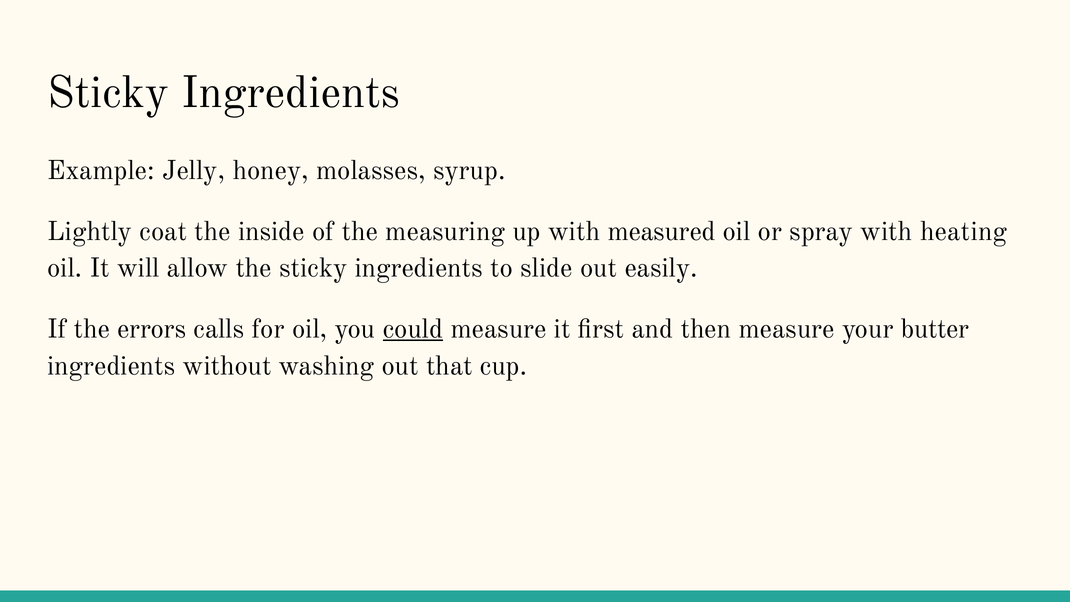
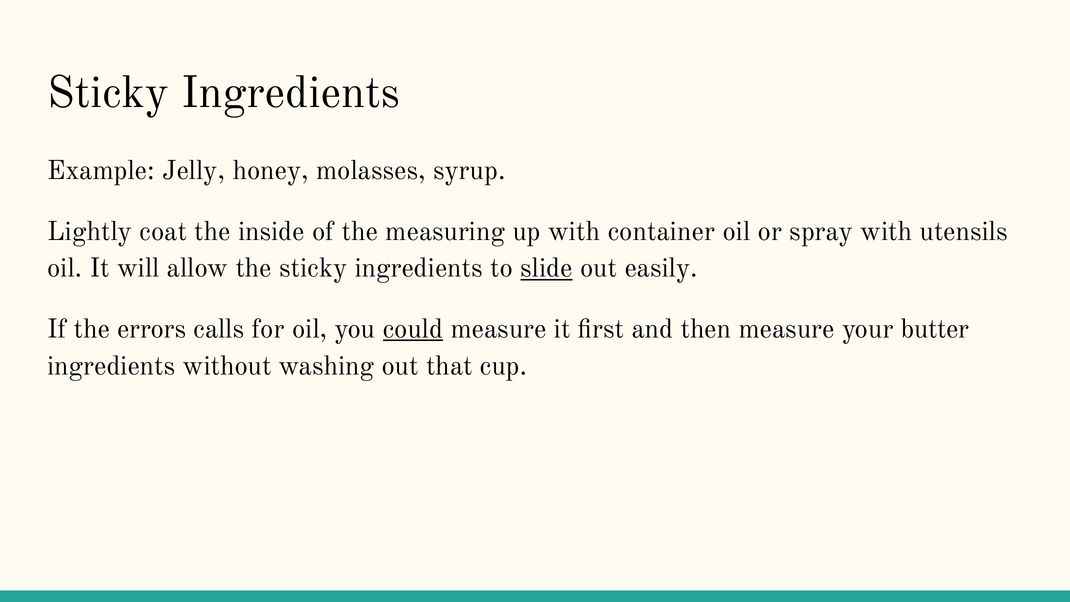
measured: measured -> container
heating: heating -> utensils
slide underline: none -> present
